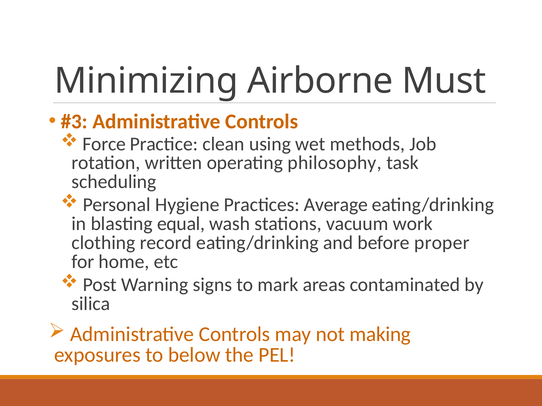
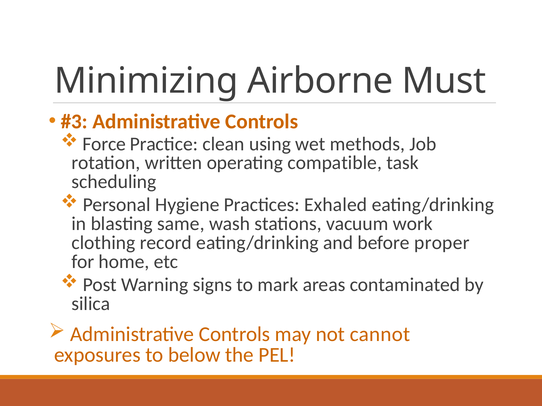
philosophy: philosophy -> compatible
Average: Average -> Exhaled
equal: equal -> same
making: making -> cannot
